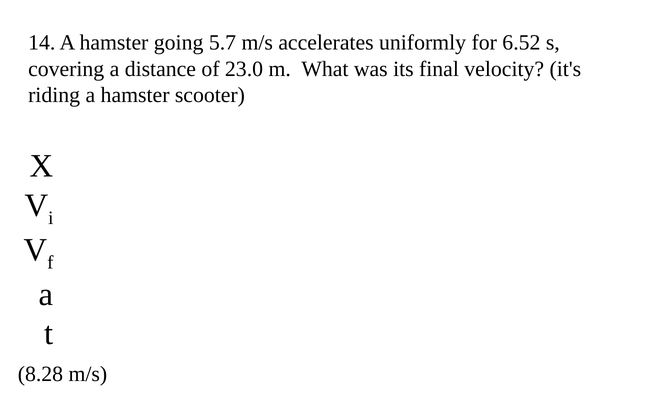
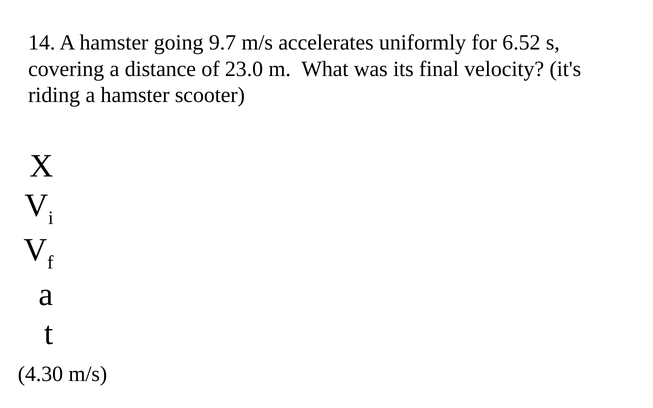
5.7: 5.7 -> 9.7
8.28: 8.28 -> 4.30
